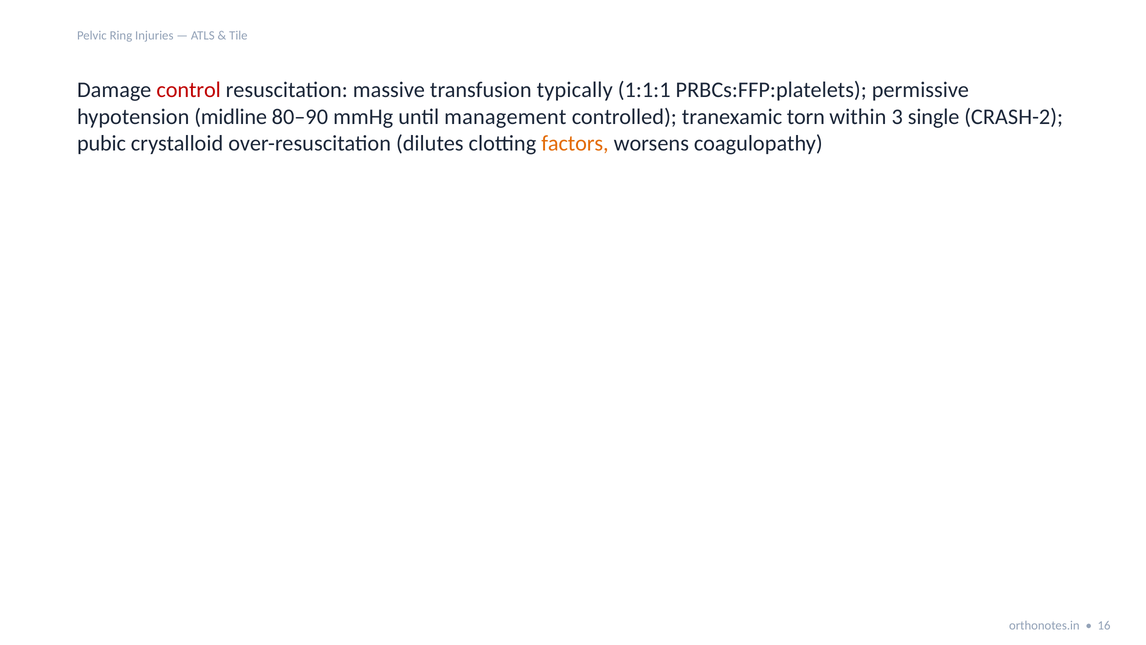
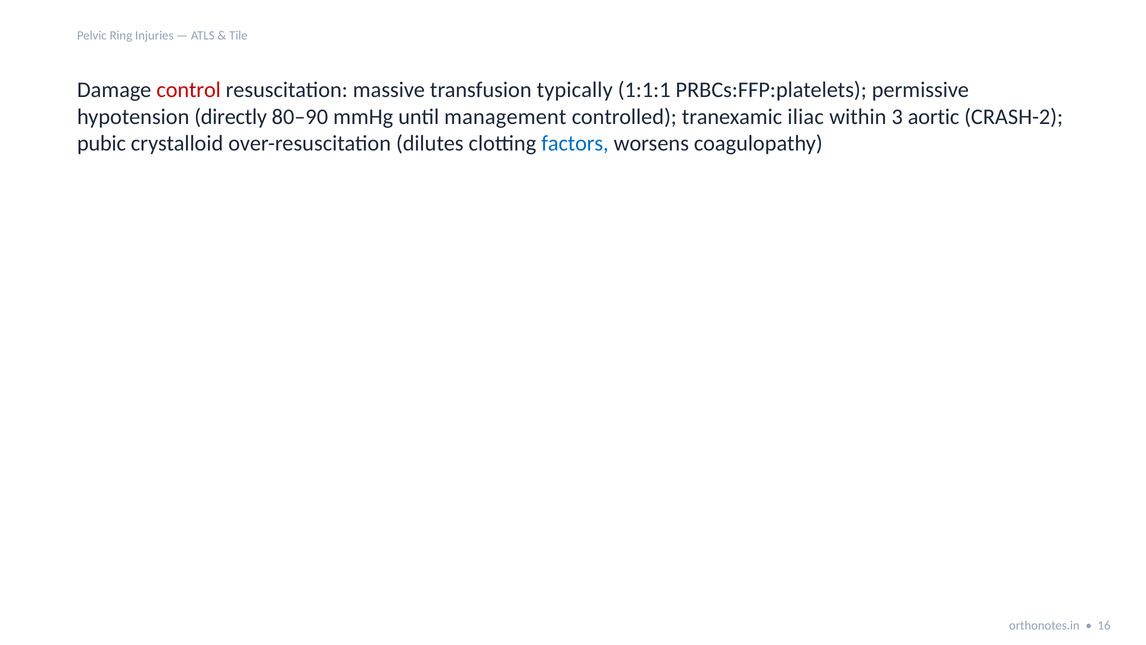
midline: midline -> directly
torn: torn -> iliac
single: single -> aortic
factors colour: orange -> blue
